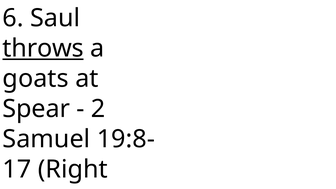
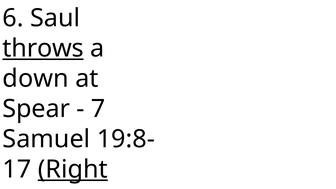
goats: goats -> down
2: 2 -> 7
Right underline: none -> present
